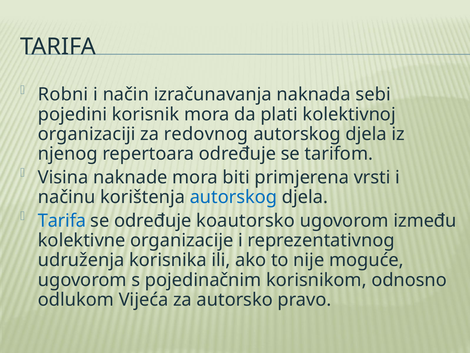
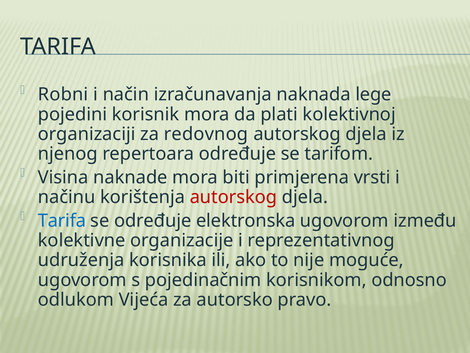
sebi: sebi -> lege
autorskog at (233, 197) colour: blue -> red
koautorsko: koautorsko -> elektronska
